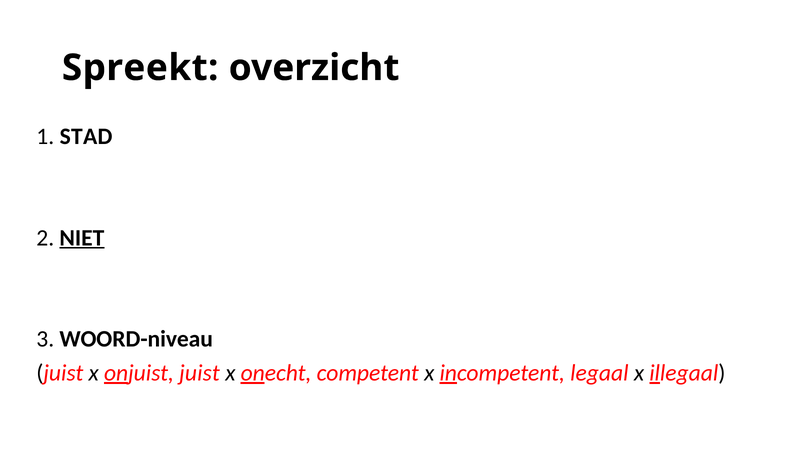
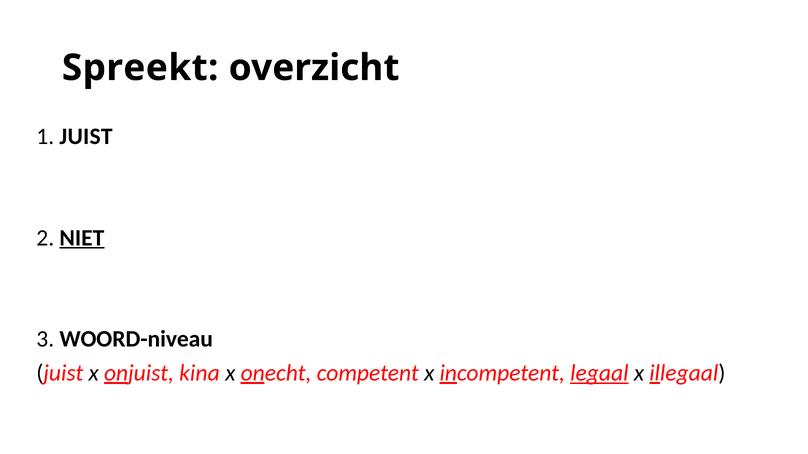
1 STAD: STAD -> JUIST
onjuist juist: juist -> kina
legaal underline: none -> present
